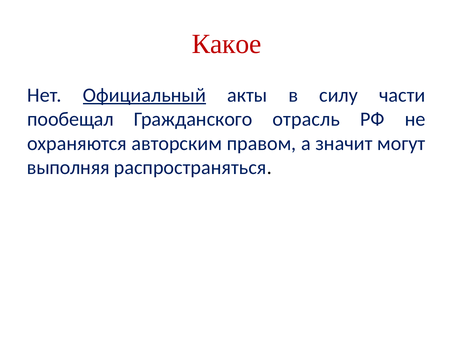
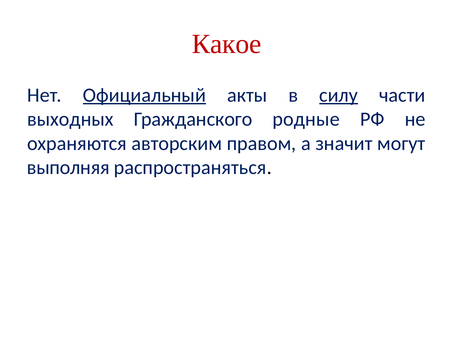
силу underline: none -> present
пообещал: пообещал -> выходных
отрасль: отрасль -> родные
